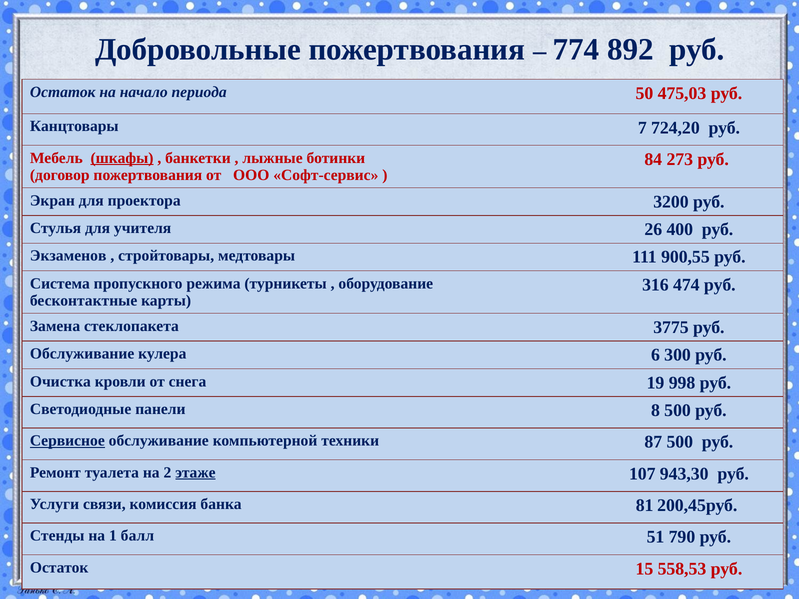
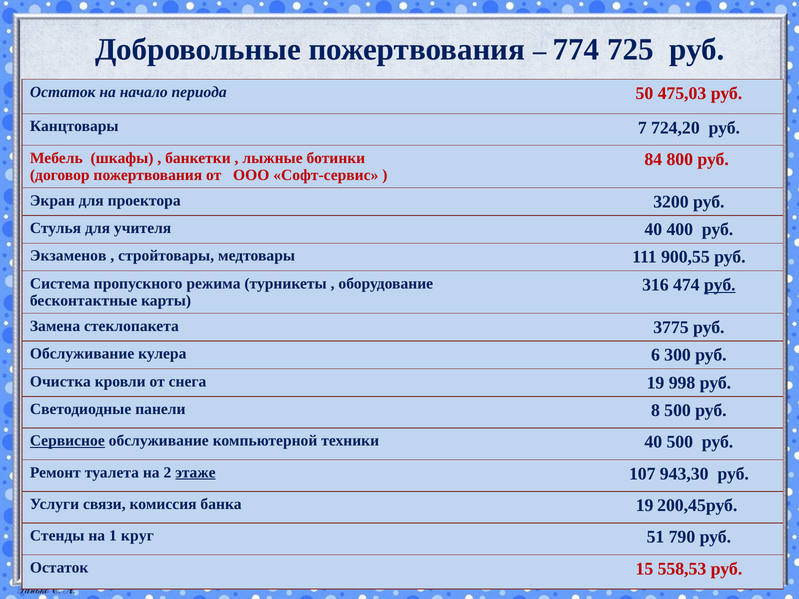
892: 892 -> 725
шкафы underline: present -> none
273: 273 -> 800
учителя 26: 26 -> 40
руб at (720, 285) underline: none -> present
техники 87: 87 -> 40
банка 81: 81 -> 19
балл: балл -> круг
